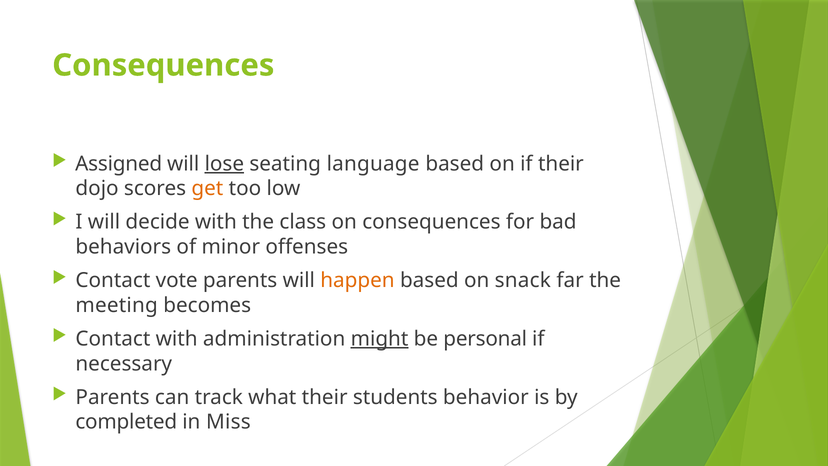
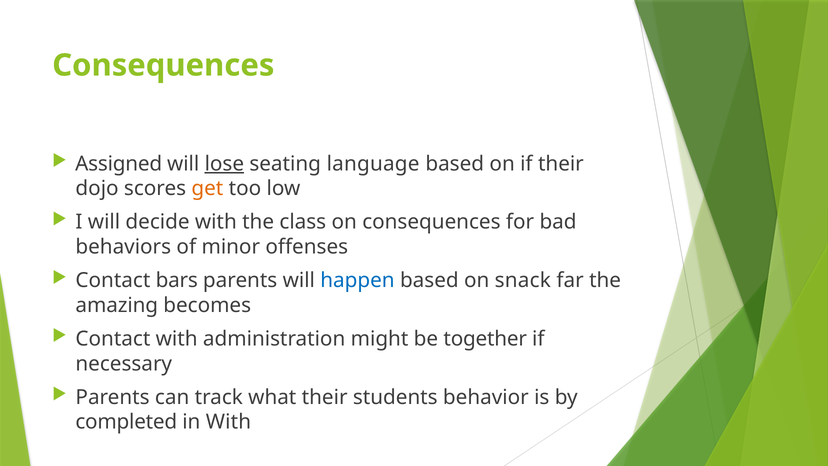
vote: vote -> bars
happen colour: orange -> blue
meeting: meeting -> amazing
might underline: present -> none
personal: personal -> together
in Miss: Miss -> With
